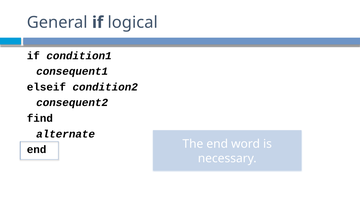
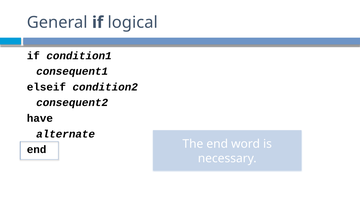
find: find -> have
